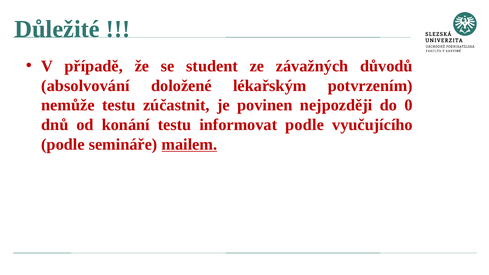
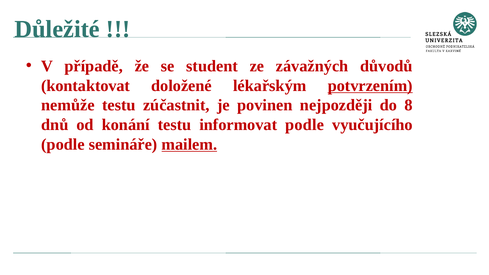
absolvování: absolvování -> kontaktovat
potvrzením underline: none -> present
0: 0 -> 8
